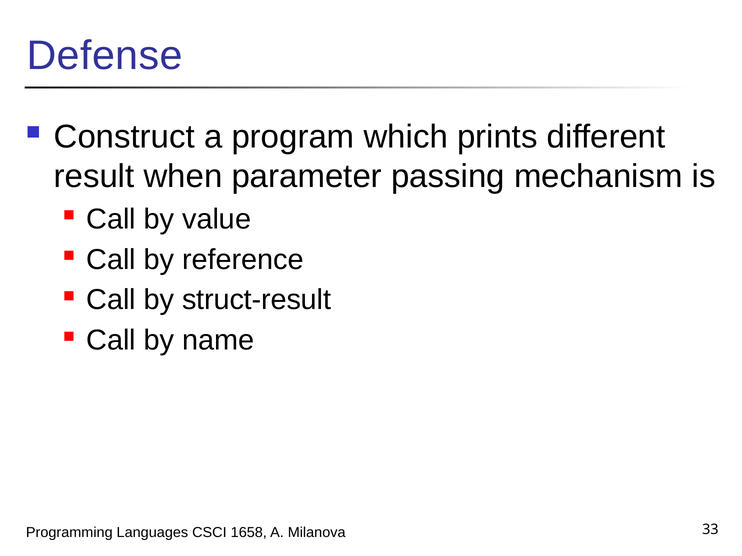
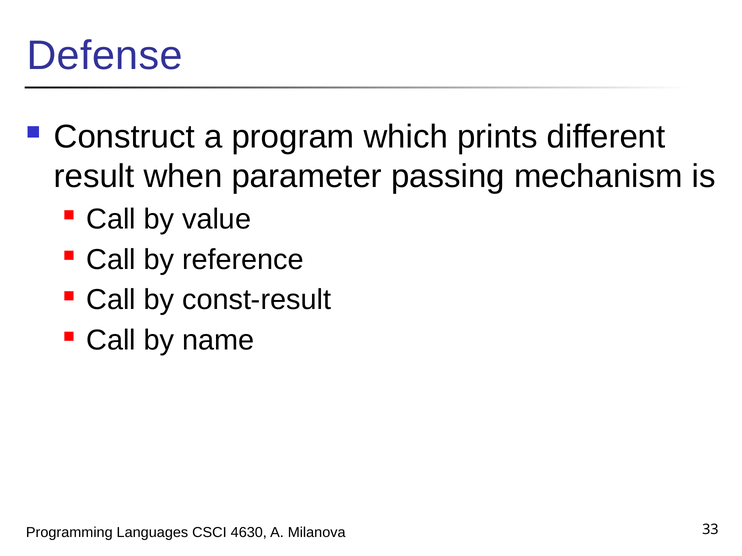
struct-result: struct-result -> const-result
1658: 1658 -> 4630
